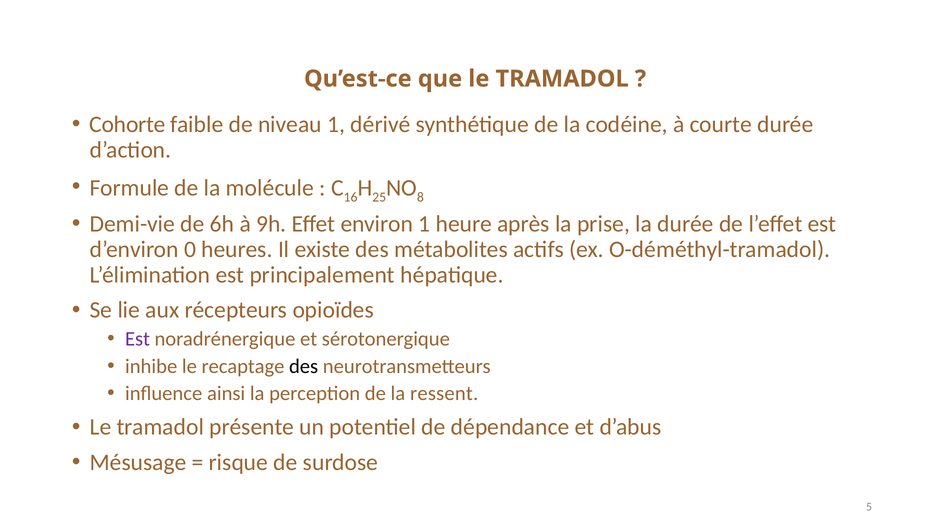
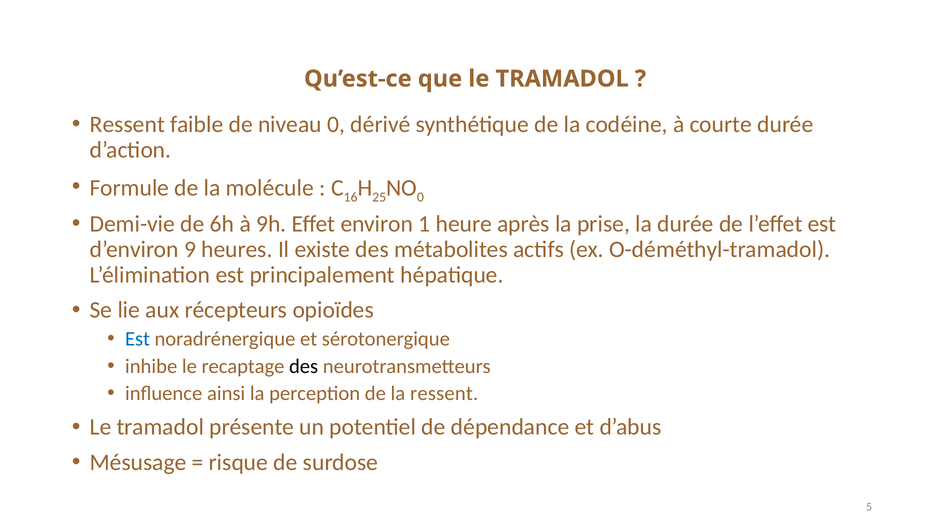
Cohorte at (127, 124): Cohorte -> Ressent
niveau 1: 1 -> 0
8 at (420, 197): 8 -> 0
0: 0 -> 9
Est at (137, 339) colour: purple -> blue
